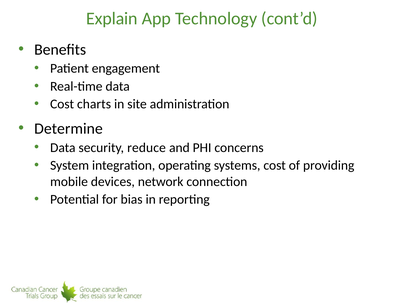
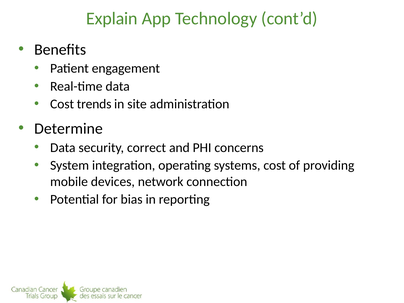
charts: charts -> trends
reduce: reduce -> correct
